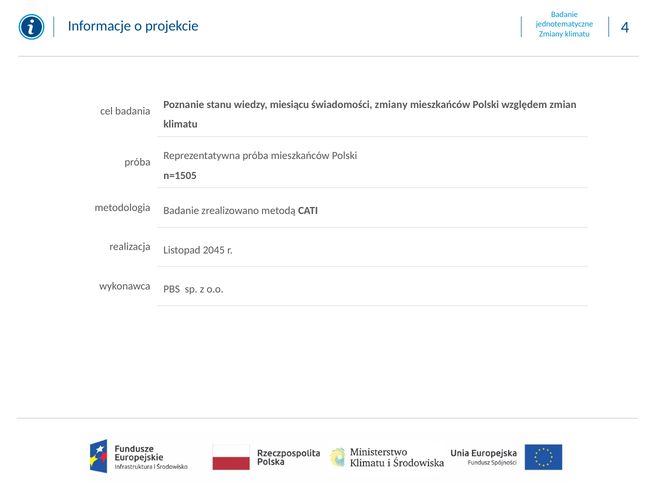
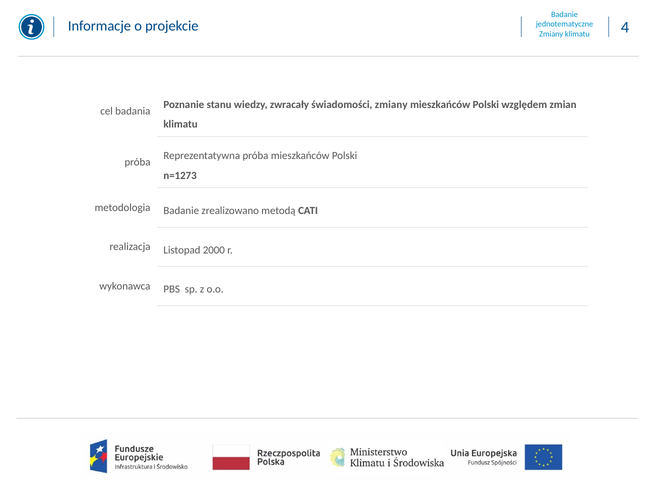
miesiącu: miesiącu -> zwracały
n=1505: n=1505 -> n=1273
2045: 2045 -> 2000
